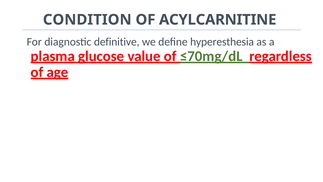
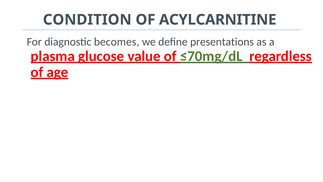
definitive: definitive -> becomes
hyperesthesia: hyperesthesia -> presentations
